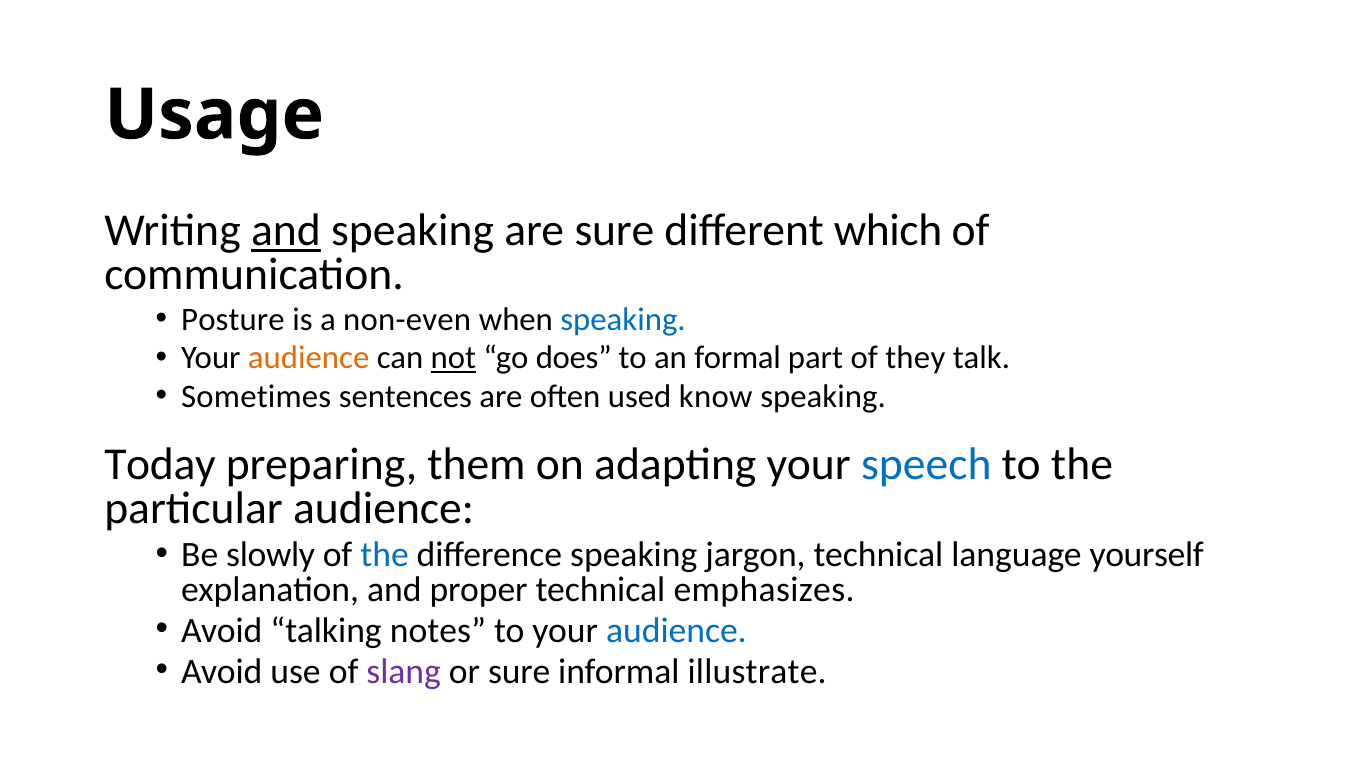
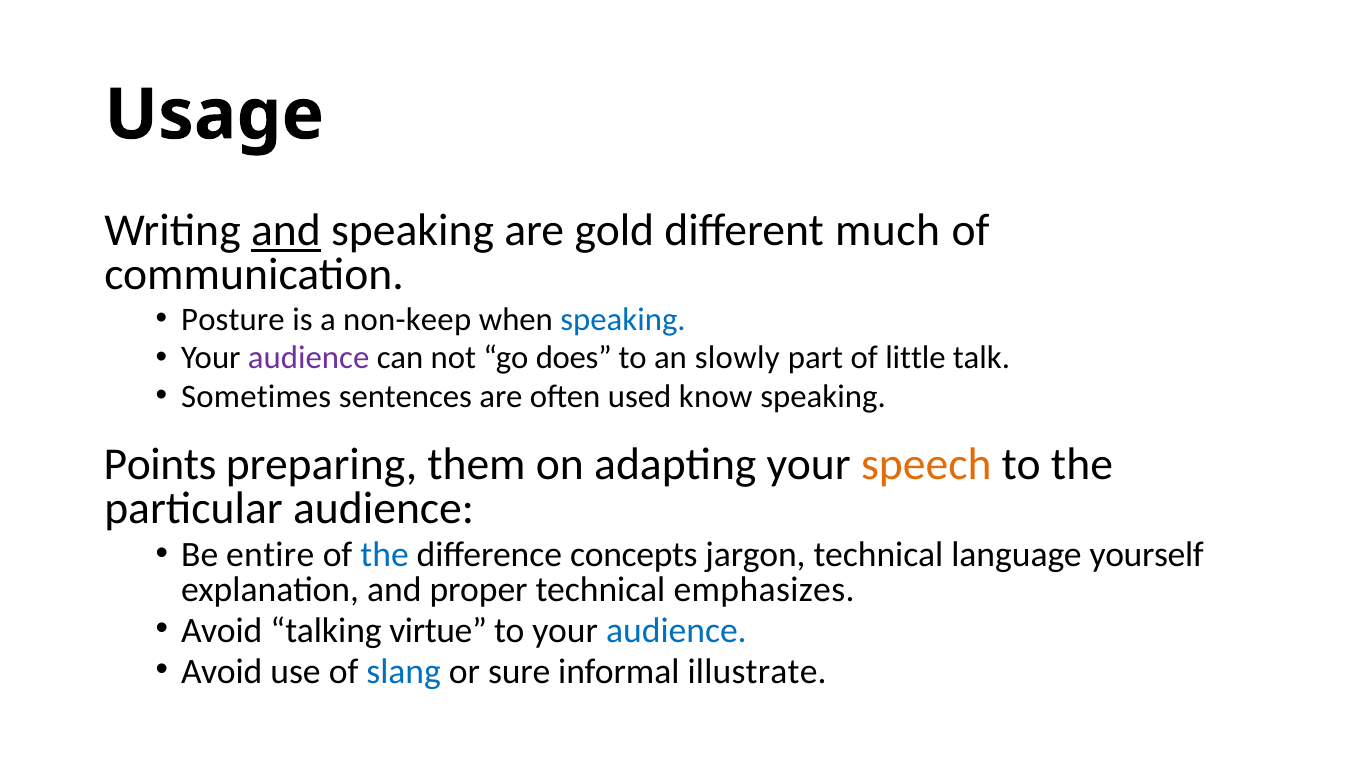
are sure: sure -> gold
which: which -> much
non-even: non-even -> non-keep
audience at (309, 358) colour: orange -> purple
not underline: present -> none
formal: formal -> slowly
they: they -> little
Today: Today -> Points
speech colour: blue -> orange
slowly: slowly -> entire
difference speaking: speaking -> concepts
notes: notes -> virtue
slang colour: purple -> blue
